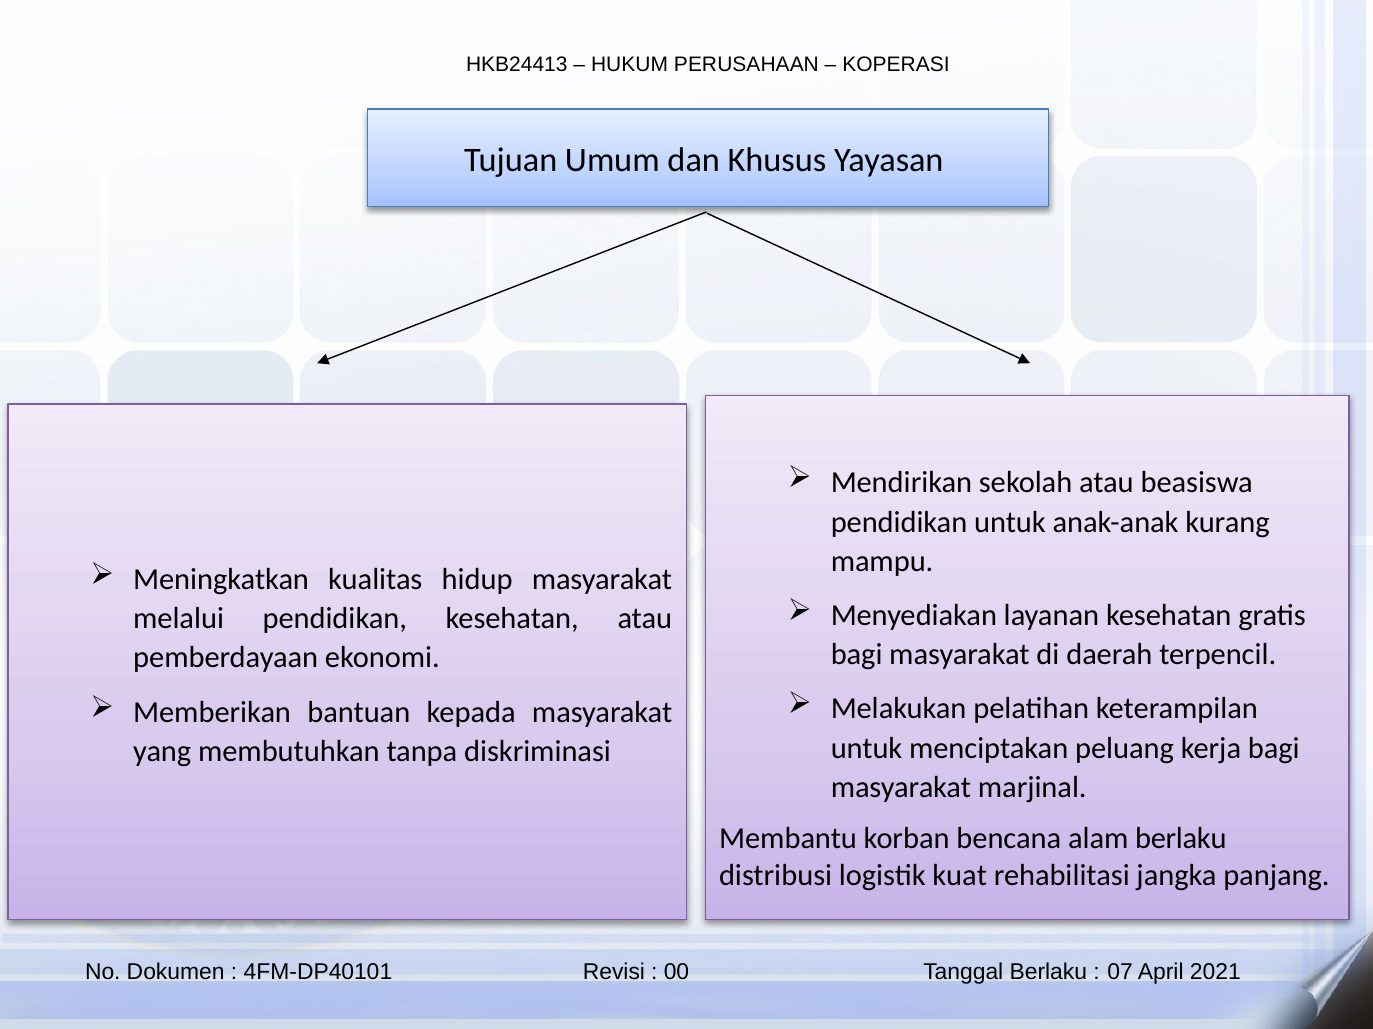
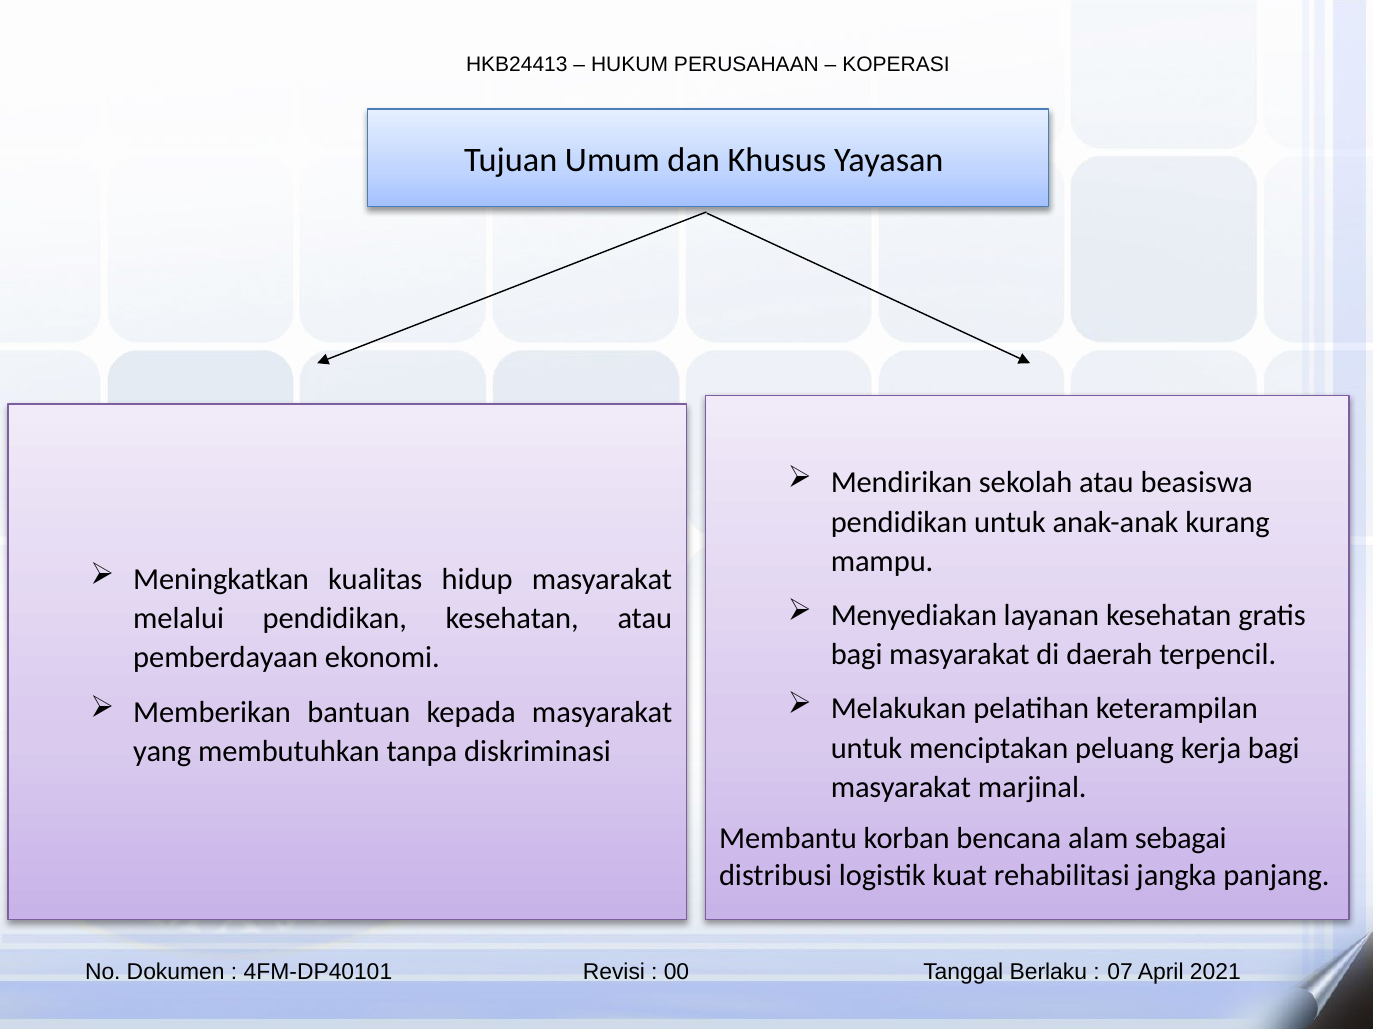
alam berlaku: berlaku -> sebagai
